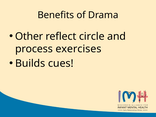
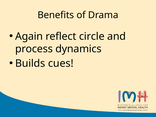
Other: Other -> Again
exercises: exercises -> dynamics
